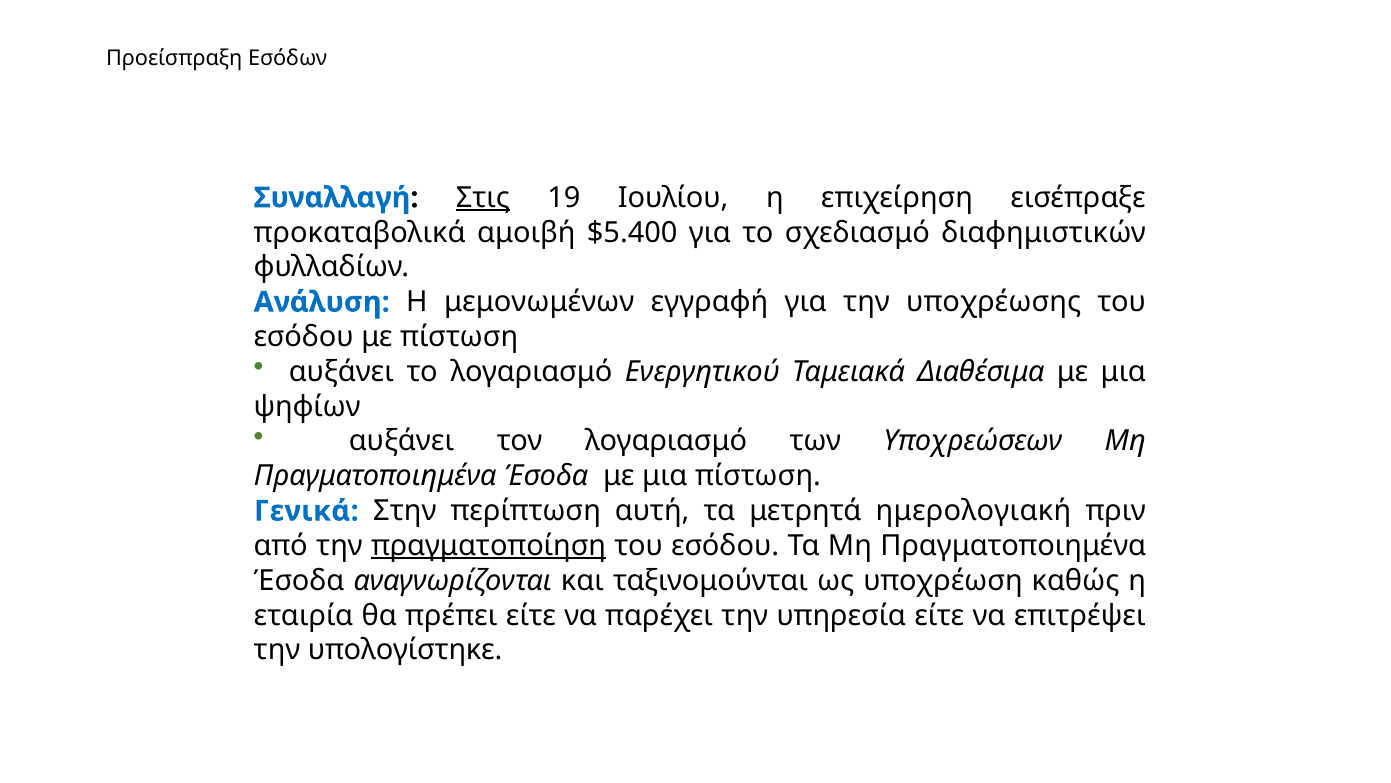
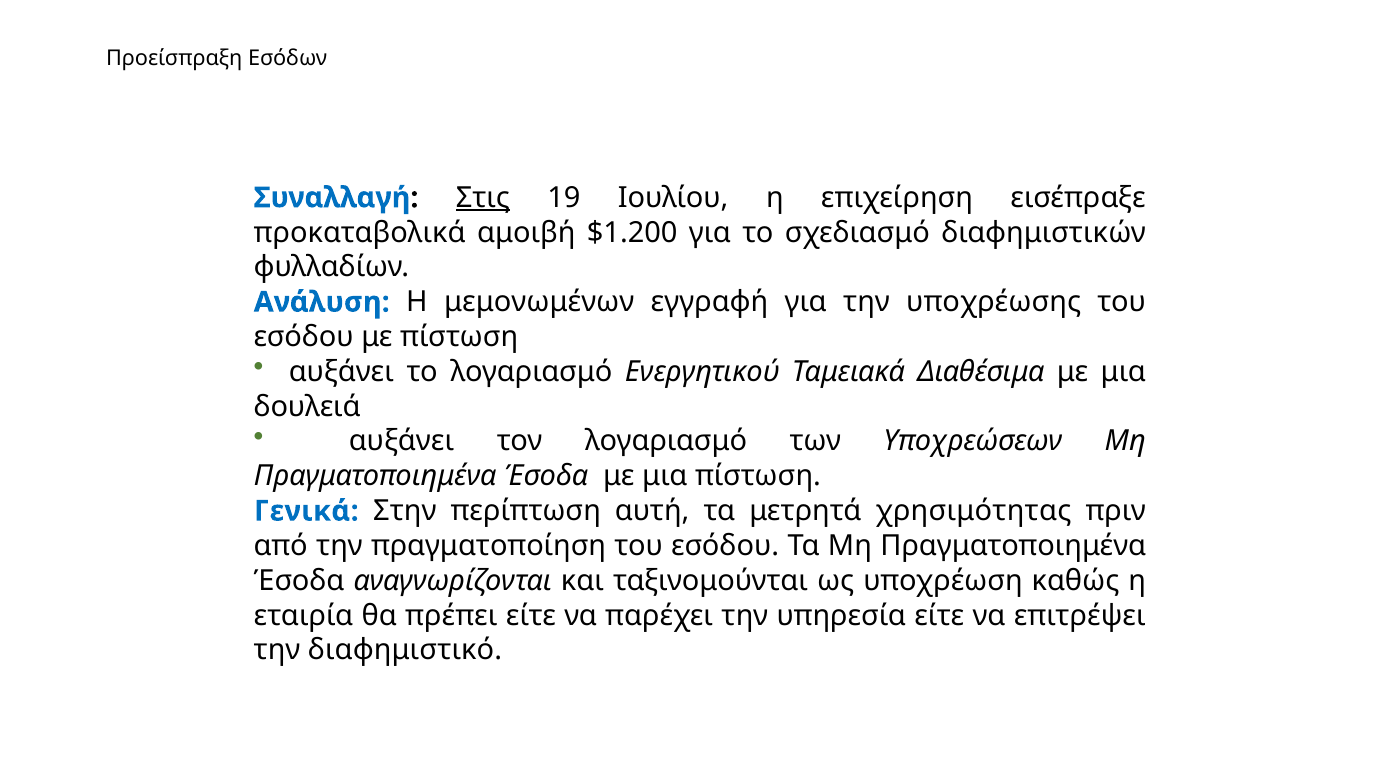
$5.400: $5.400 -> $1.200
ψηφίων: ψηφίων -> δουλειά
ημερολογιακή: ημερολογιακή -> χρησιμότητας
πραγματοποίηση underline: present -> none
υπολογίστηκε: υπολογίστηκε -> διαφημιστικό
